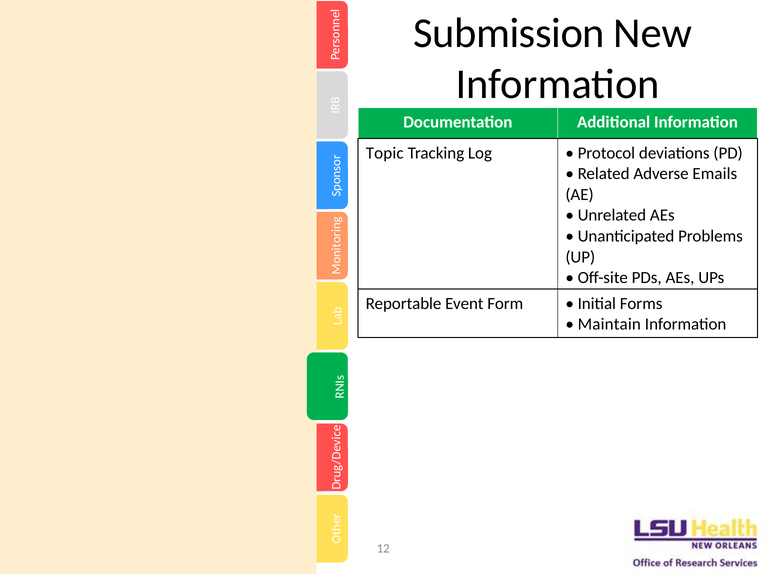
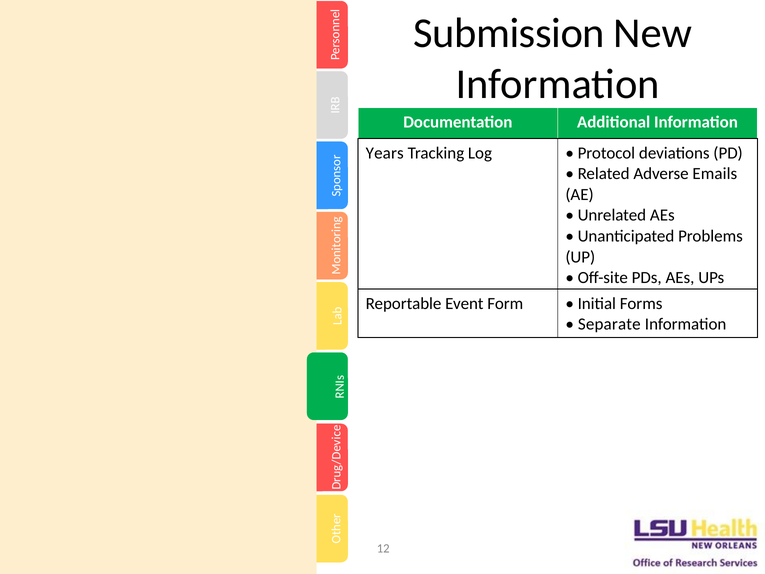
Topic: Topic -> Years
Maintain: Maintain -> Separate
